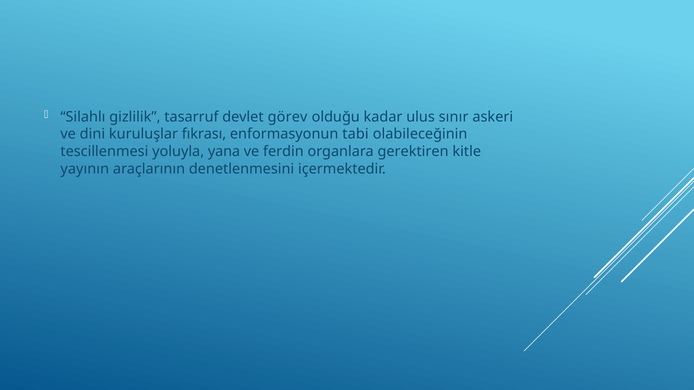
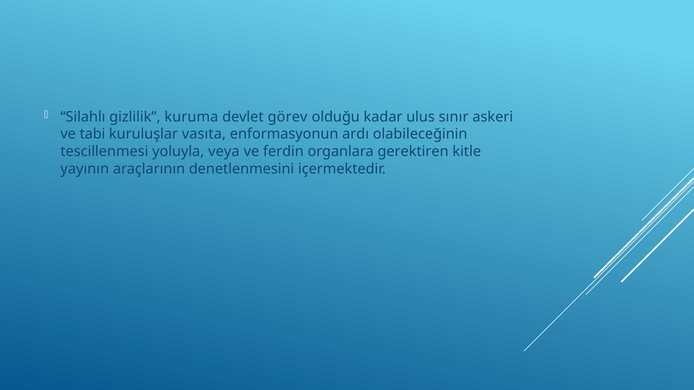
tasarruf: tasarruf -> kuruma
dini: dini -> tabi
fıkrası: fıkrası -> vasıta
tabi: tabi -> ardı
yana: yana -> veya
